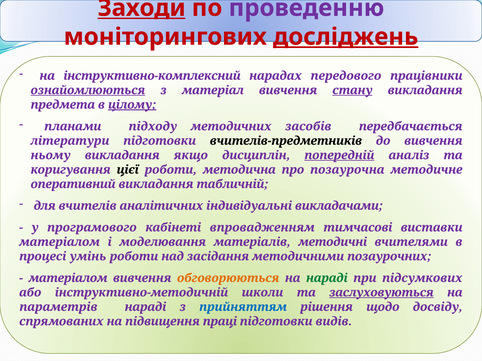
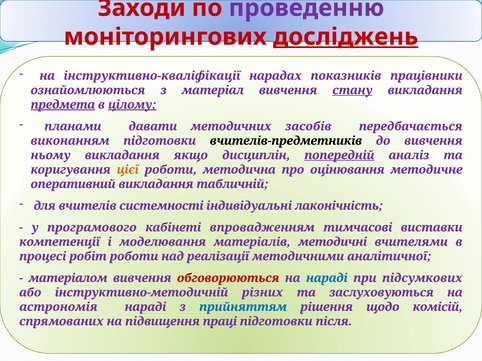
Заходи underline: present -> none
інструктивно-комплексний: інструктивно-комплексний -> інструктивно-кваліфікації
передового: передового -> показників
ознайомлюються underline: present -> none
предмета underline: none -> present
підходу: підходу -> давати
літератури: літератури -> виконанням
цієї colour: black -> orange
позаурочна: позаурочна -> оцінювання
аналітичних: аналітичних -> системності
викладачами: викладачами -> лаконічність
матеріалом at (60, 242): матеріалом -> компетенції
умінь: умінь -> робіт
засідання: засідання -> реалізації
позаурочних: позаурочних -> аналітичної
обговорюються colour: orange -> red
нараді at (327, 278) colour: green -> blue
школи: школи -> різних
заслуховуються underline: present -> none
параметрів: параметрів -> астрономія
досвіду: досвіду -> комісій
видів: видів -> після
